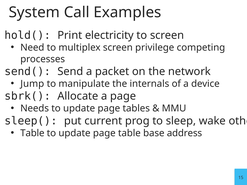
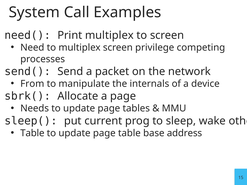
hold(: hold( -> need(
Print electricity: electricity -> multiplex
Jump: Jump -> From
